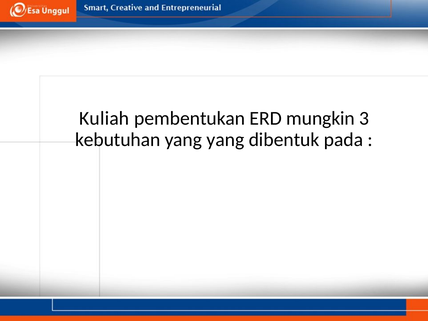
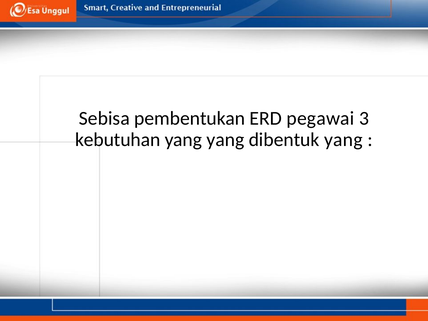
Kuliah: Kuliah -> Sebisa
mungkin: mungkin -> pegawai
dibentuk pada: pada -> yang
